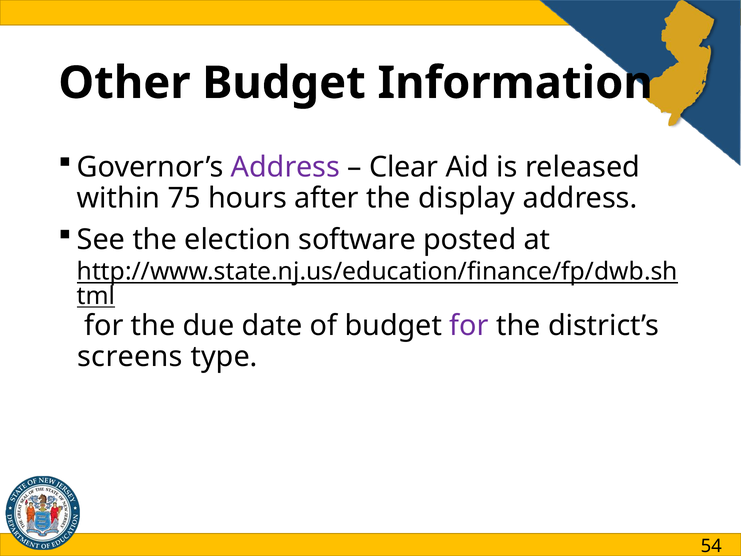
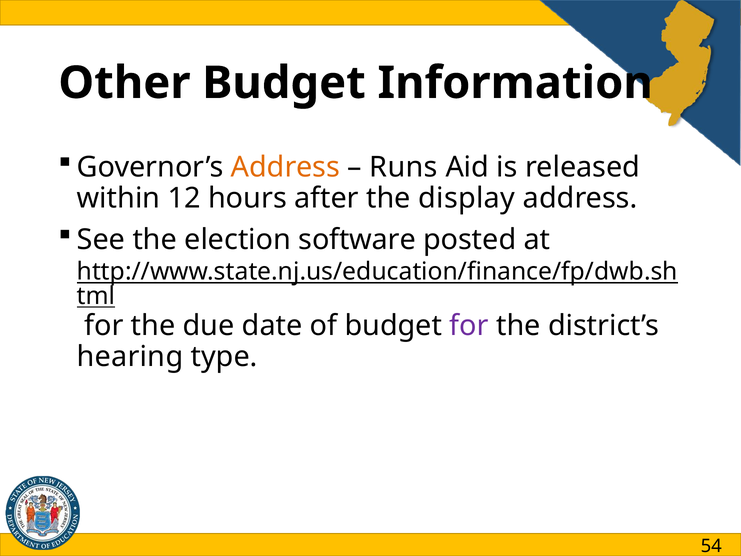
Address at (285, 167) colour: purple -> orange
Clear: Clear -> Runs
75: 75 -> 12
screens: screens -> hearing
